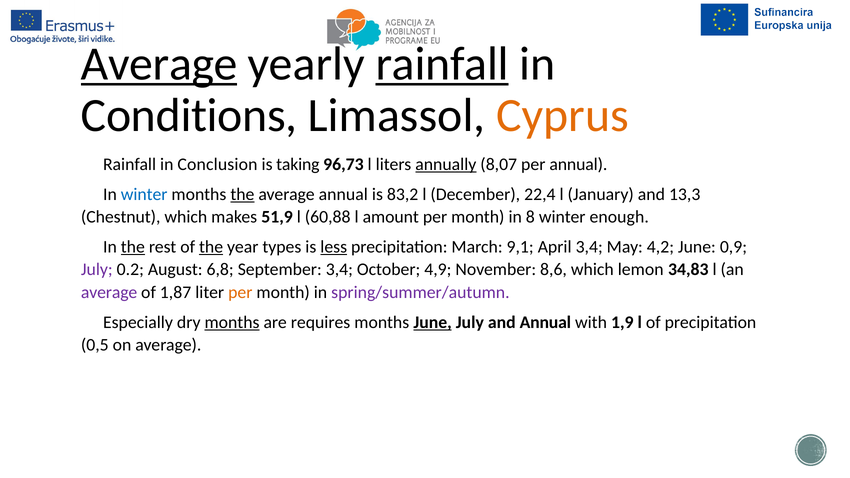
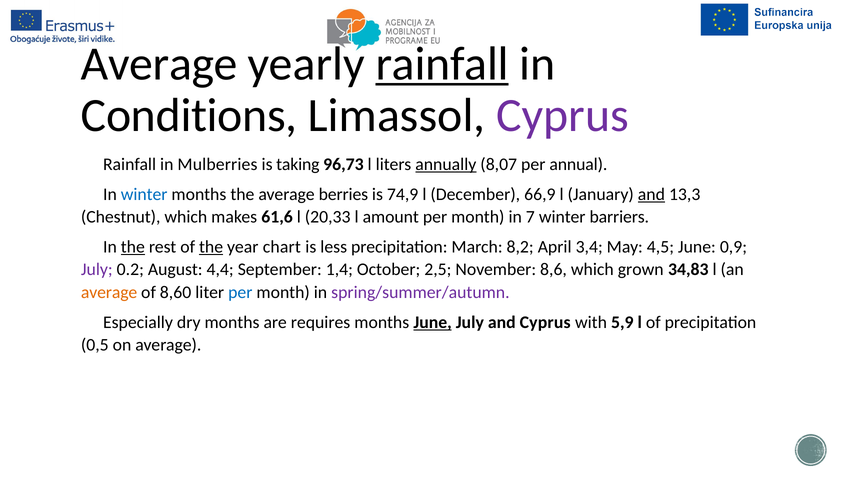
Average at (159, 64) underline: present -> none
Cyprus at (562, 115) colour: orange -> purple
Conclusion: Conclusion -> Mulberries
the at (242, 194) underline: present -> none
average annual: annual -> berries
83,2: 83,2 -> 74,9
22,4: 22,4 -> 66,9
and at (651, 194) underline: none -> present
51,9: 51,9 -> 61,6
60,88: 60,88 -> 20,33
8: 8 -> 7
enough: enough -> barriers
types: types -> chart
less underline: present -> none
9,1: 9,1 -> 8,2
4,2: 4,2 -> 4,5
6,8: 6,8 -> 4,4
September 3,4: 3,4 -> 1,4
4,9: 4,9 -> 2,5
lemon: lemon -> grown
average at (109, 292) colour: purple -> orange
1,87: 1,87 -> 8,60
per at (240, 292) colour: orange -> blue
months at (232, 322) underline: present -> none
and Annual: Annual -> Cyprus
1,9: 1,9 -> 5,9
